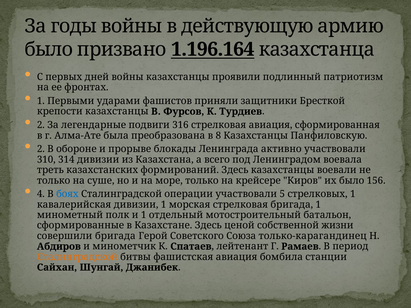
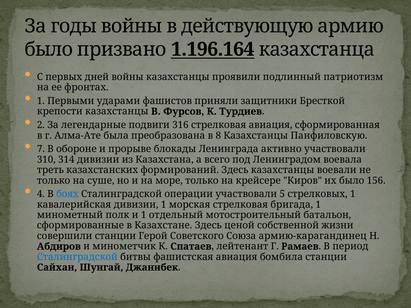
2 at (41, 149): 2 -> 7
совершили бригада: бригада -> станции
только-карагандинец: только-карагандинец -> армию-карагандинец
Сталинградской at (77, 257) colour: orange -> blue
